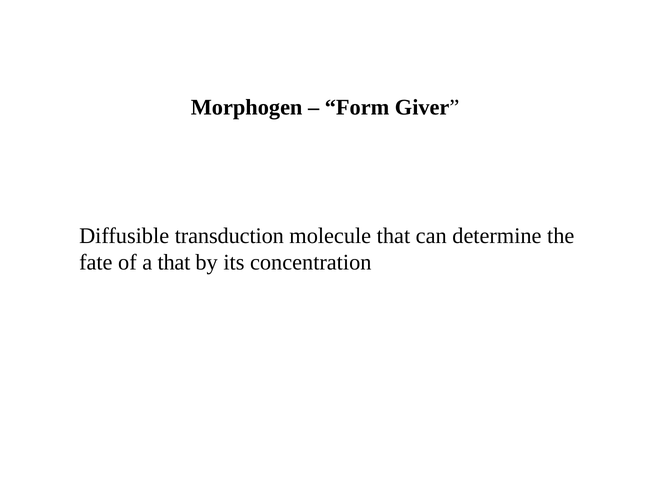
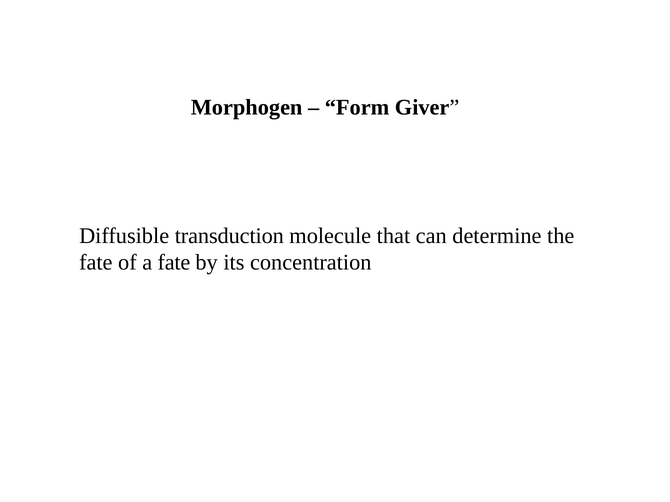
a that: that -> fate
